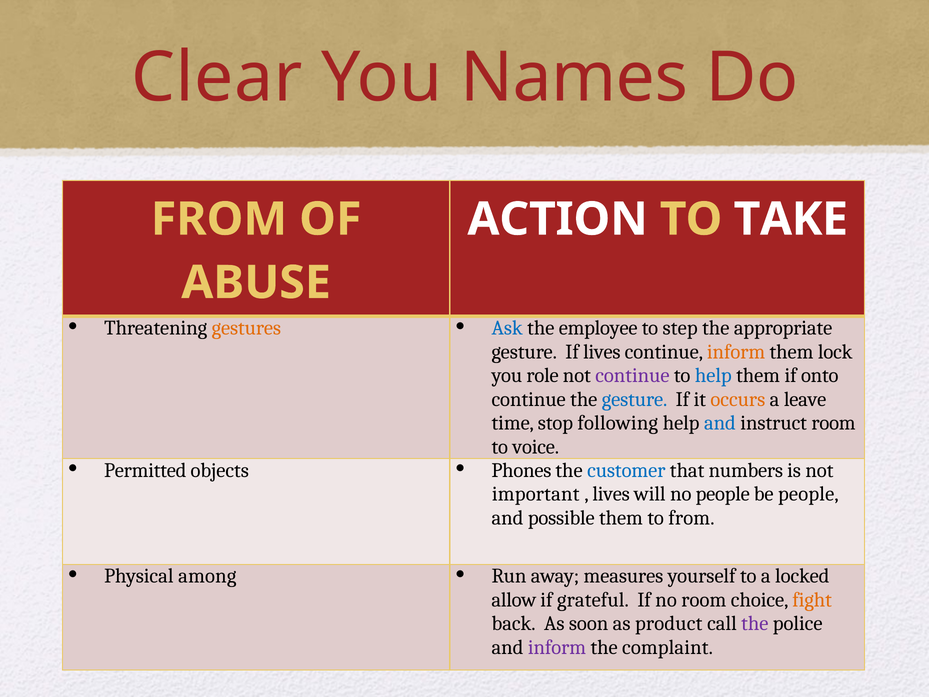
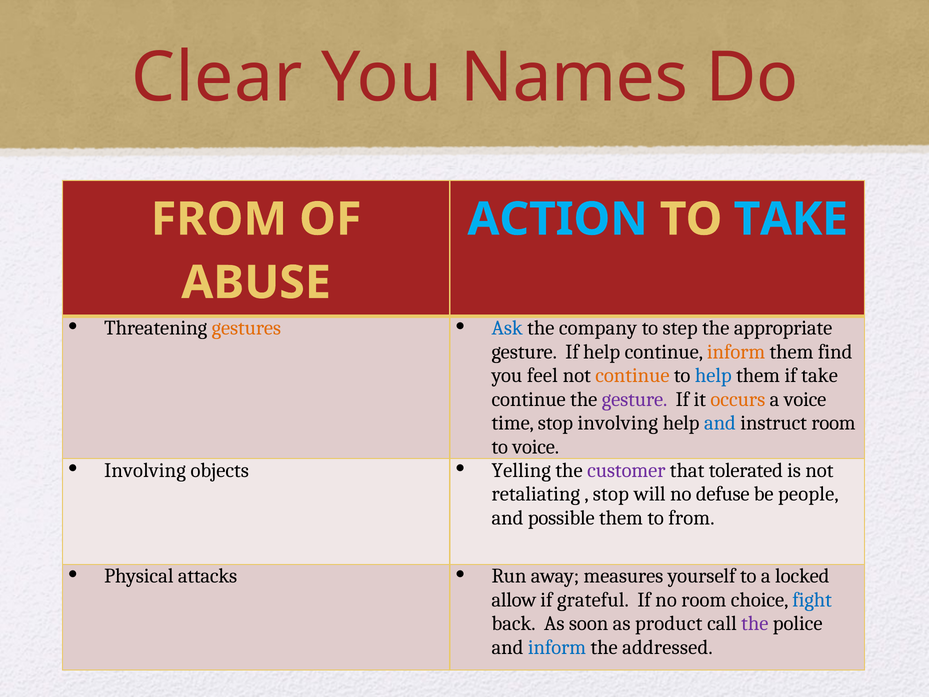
ACTION colour: white -> light blue
TAKE at (791, 219) colour: white -> light blue
employee: employee -> company
If lives: lives -> help
lock: lock -> find
role: role -> feel
continue at (632, 375) colour: purple -> orange
if onto: onto -> take
gesture at (635, 399) colour: blue -> purple
a leave: leave -> voice
stop following: following -> involving
Permitted at (145, 470): Permitted -> Involving
Phones: Phones -> Yelling
customer colour: blue -> purple
numbers: numbers -> tolerated
important: important -> retaliating
lives at (611, 494): lives -> stop
no people: people -> defuse
among: among -> attacks
fight colour: orange -> blue
inform at (557, 647) colour: purple -> blue
complaint: complaint -> addressed
